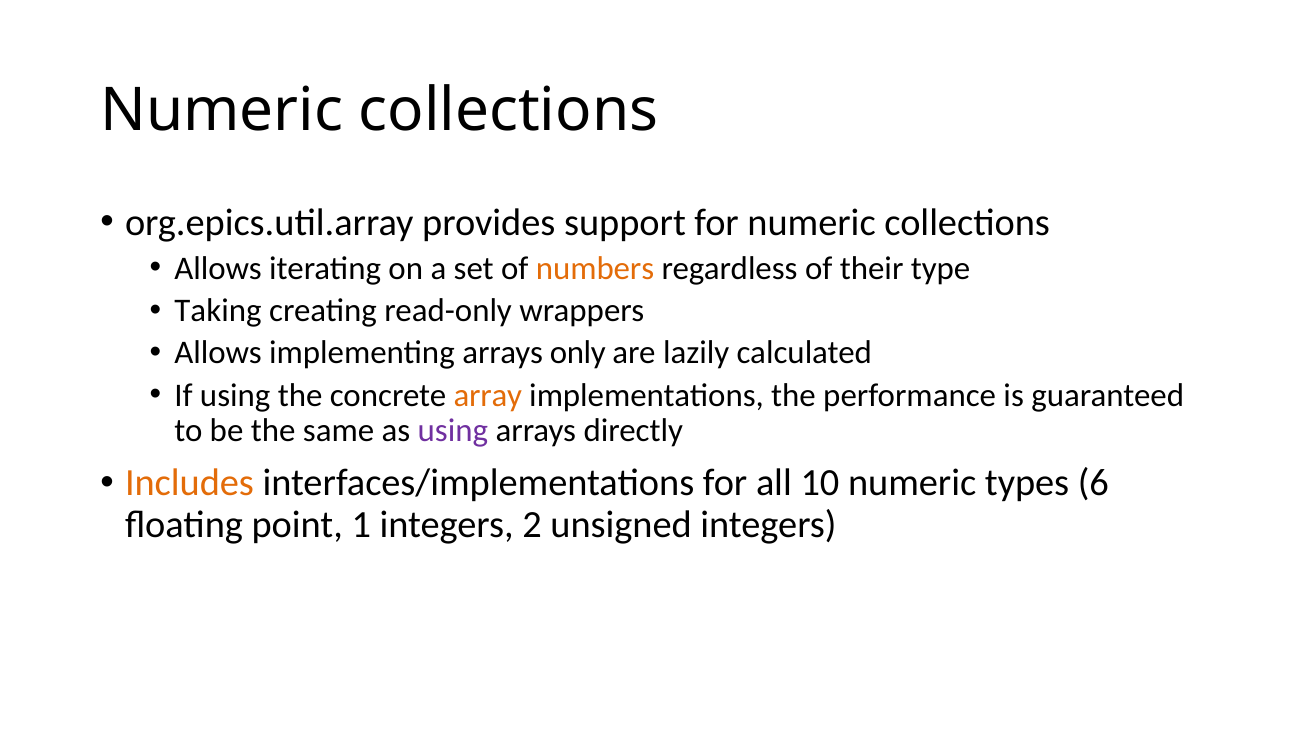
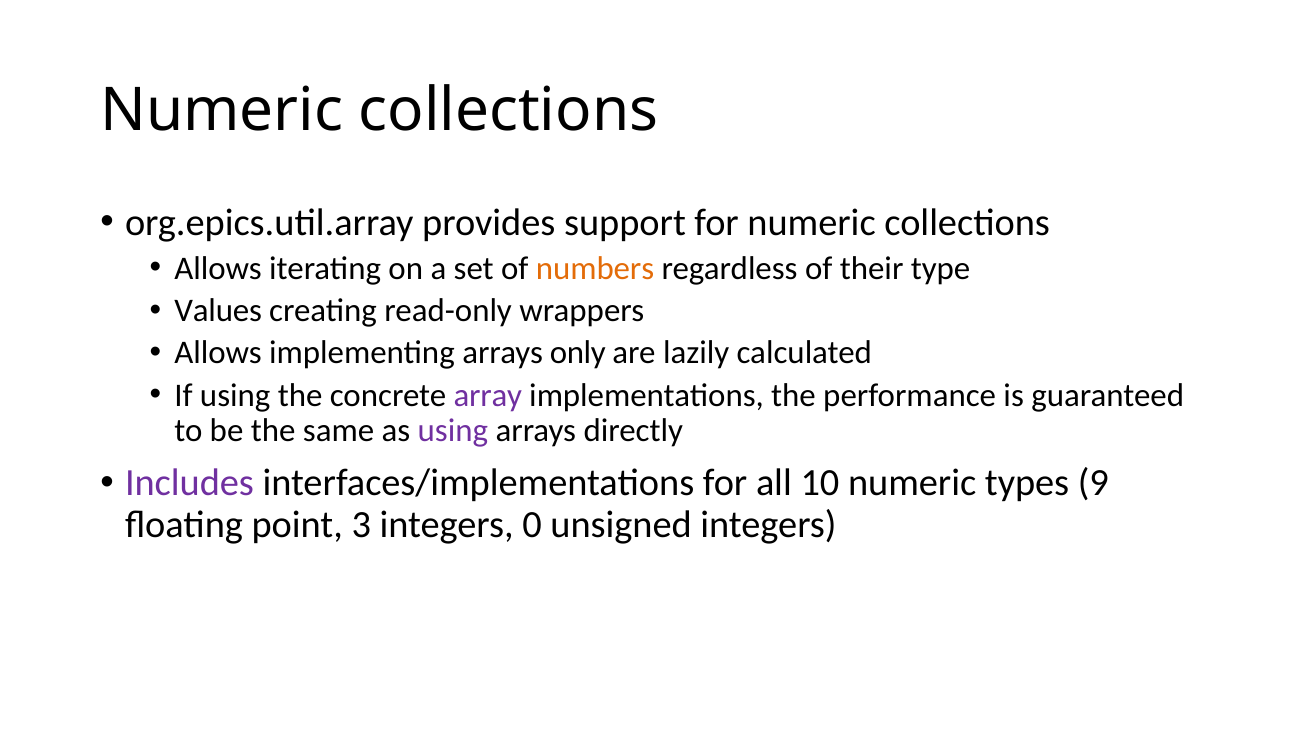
Taking: Taking -> Values
array colour: orange -> purple
Includes colour: orange -> purple
6: 6 -> 9
1: 1 -> 3
2: 2 -> 0
